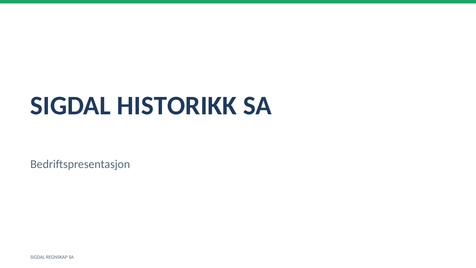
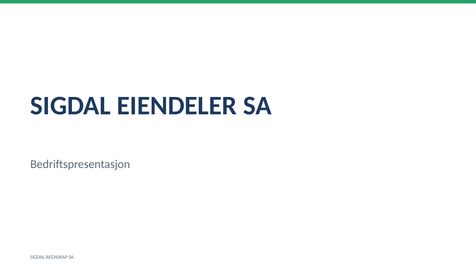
HISTORIKK: HISTORIKK -> EIENDELER
